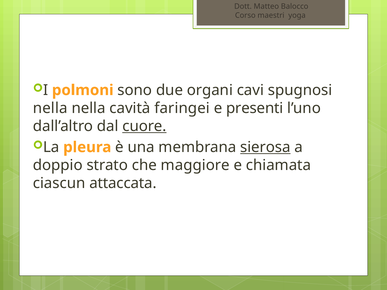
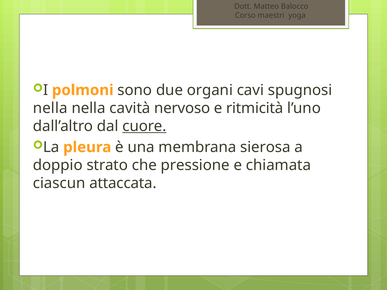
faringei: faringei -> nervoso
presenti: presenti -> ritmicità
sierosa underline: present -> none
maggiore: maggiore -> pressione
